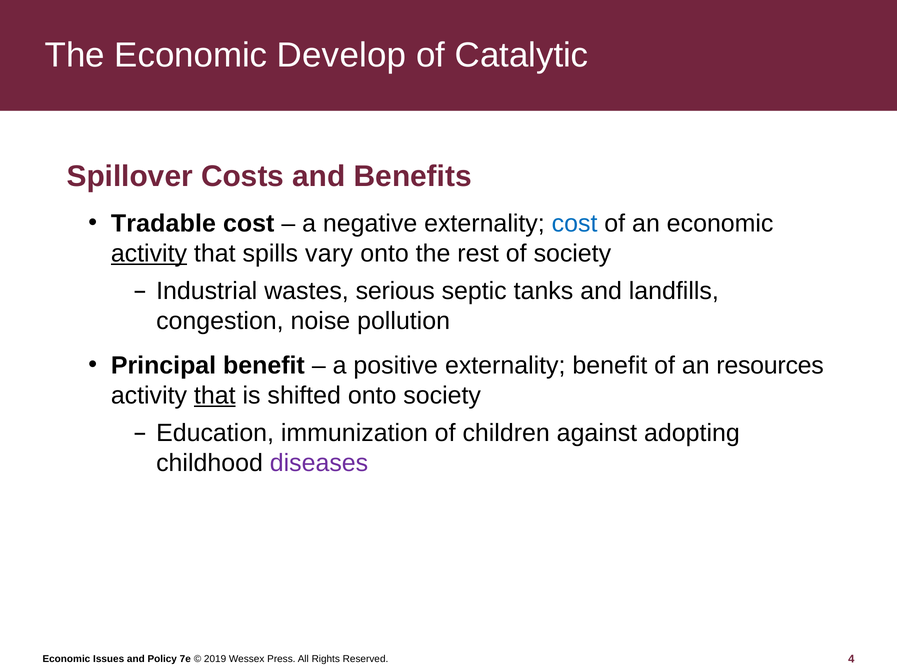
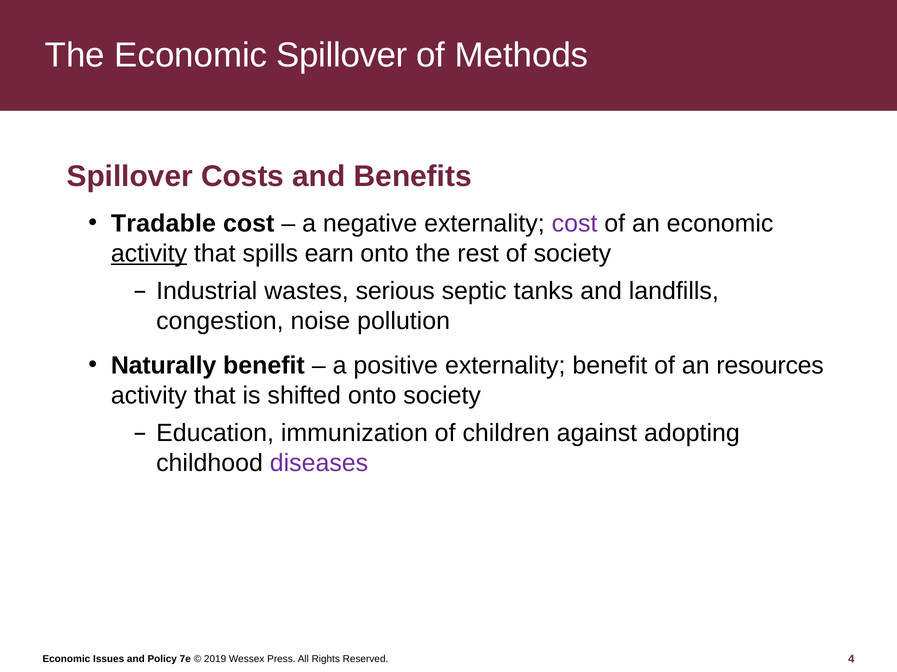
Economic Develop: Develop -> Spillover
Catalytic: Catalytic -> Methods
cost at (575, 224) colour: blue -> purple
vary: vary -> earn
Principal: Principal -> Naturally
that at (215, 396) underline: present -> none
